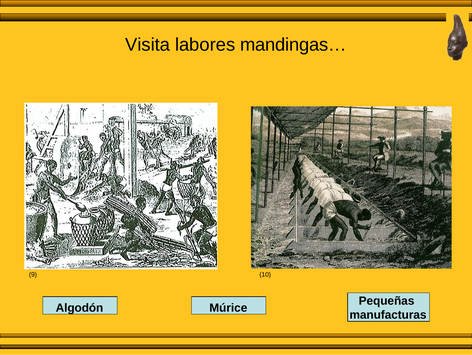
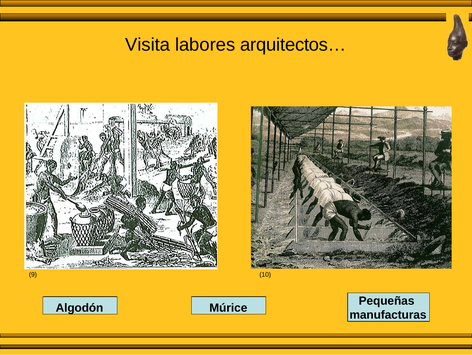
mandingas…: mandingas… -> arquitectos…
